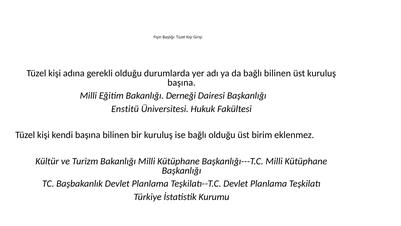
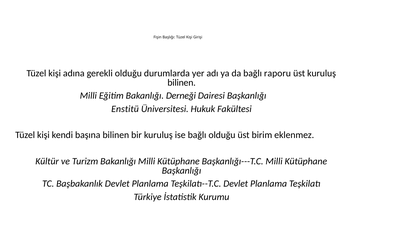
bağlı bilinen: bilinen -> raporu
başına at (182, 82): başına -> bilinen
